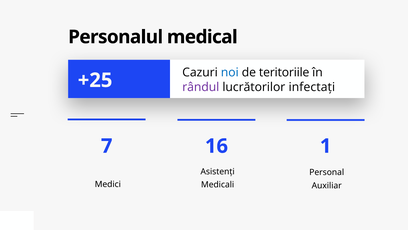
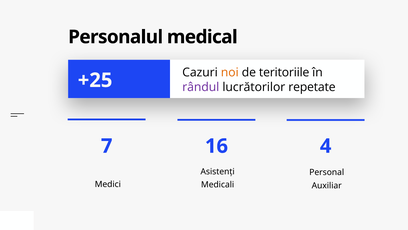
noi colour: blue -> orange
infectați: infectați -> repetate
1: 1 -> 4
